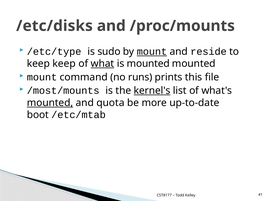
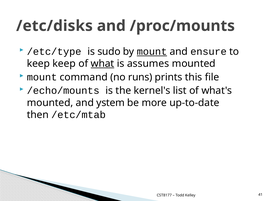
reside: reside -> ensure
is mounted: mounted -> assumes
/most/mounts: /most/mounts -> /echo/mounts
kernel's underline: present -> none
mounted at (50, 103) underline: present -> none
quota: quota -> ystem
boot: boot -> then
